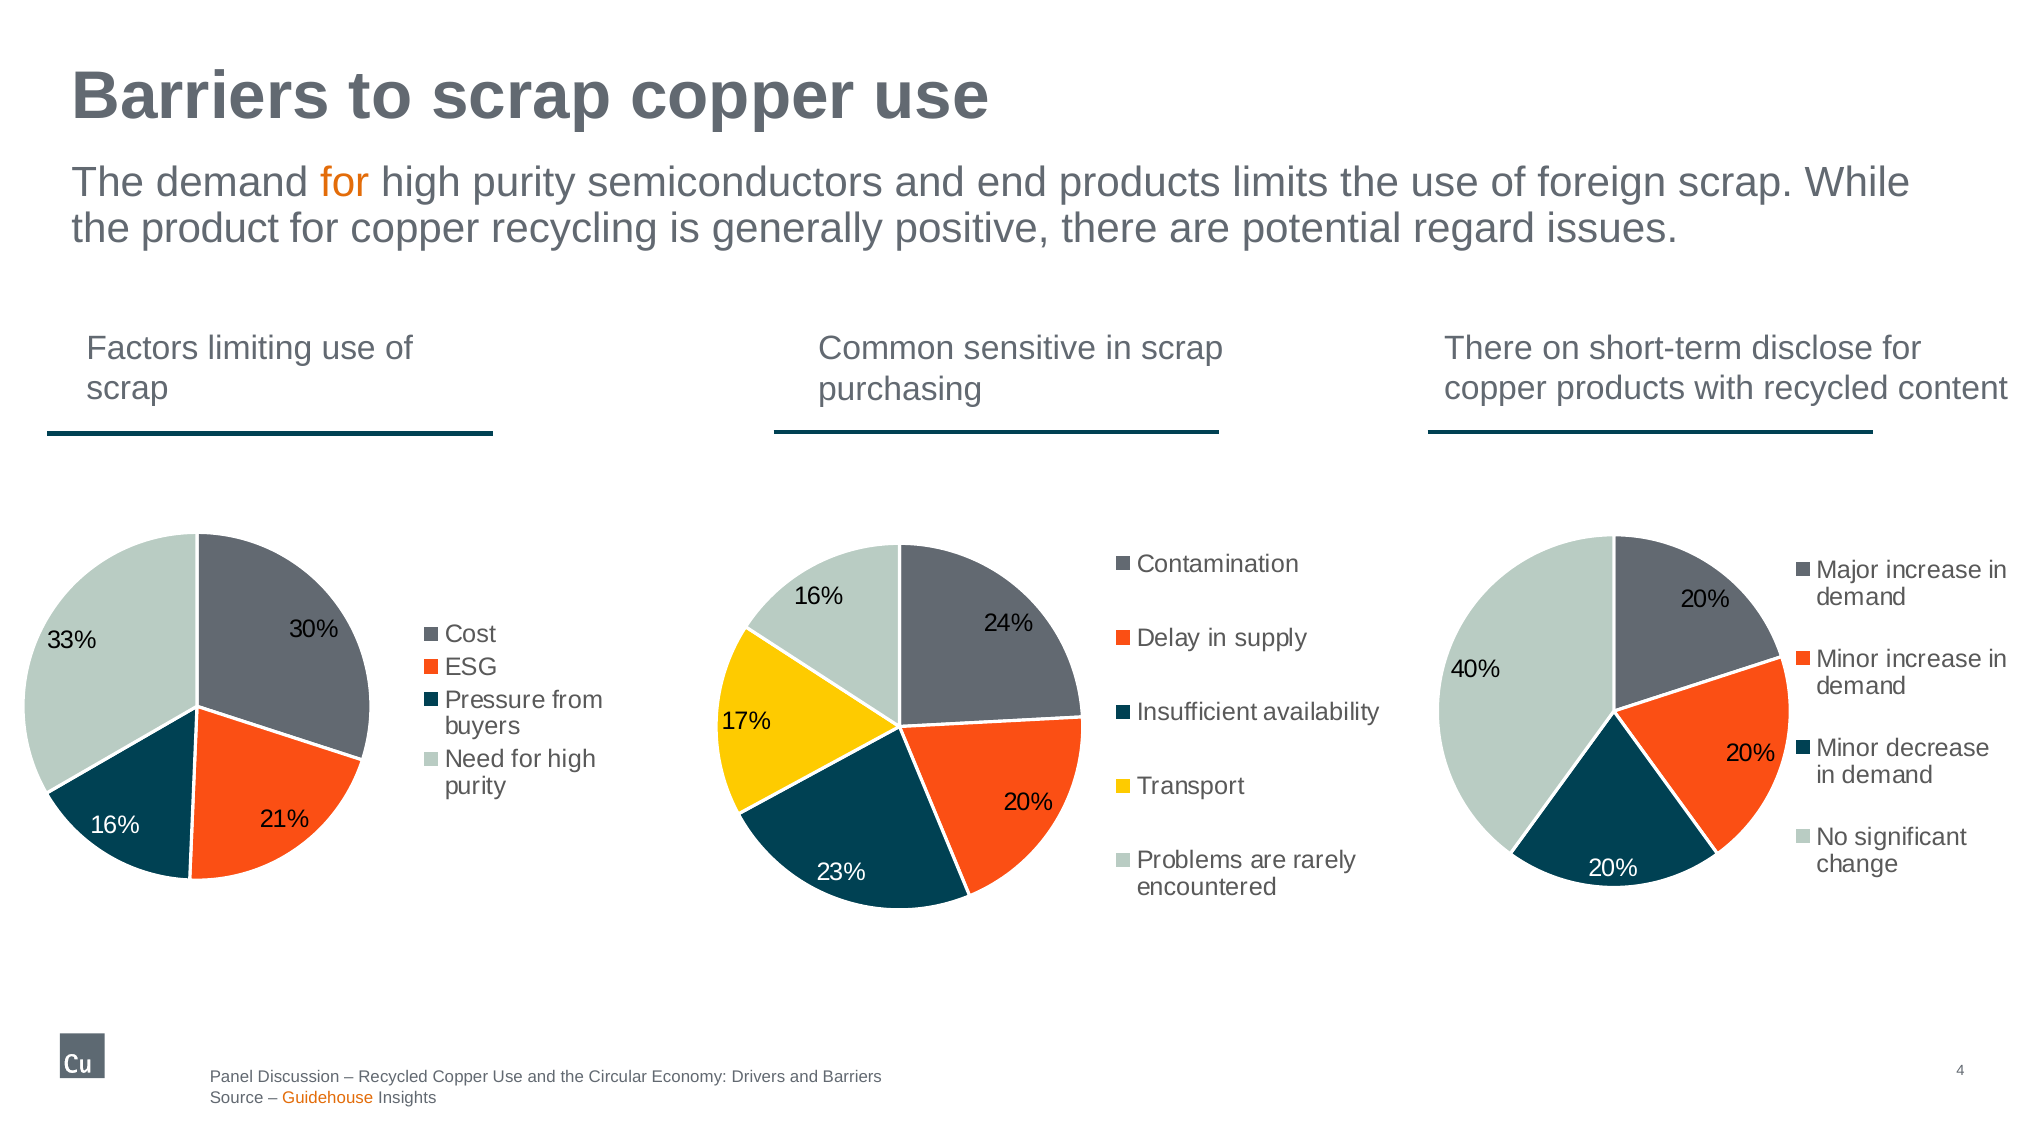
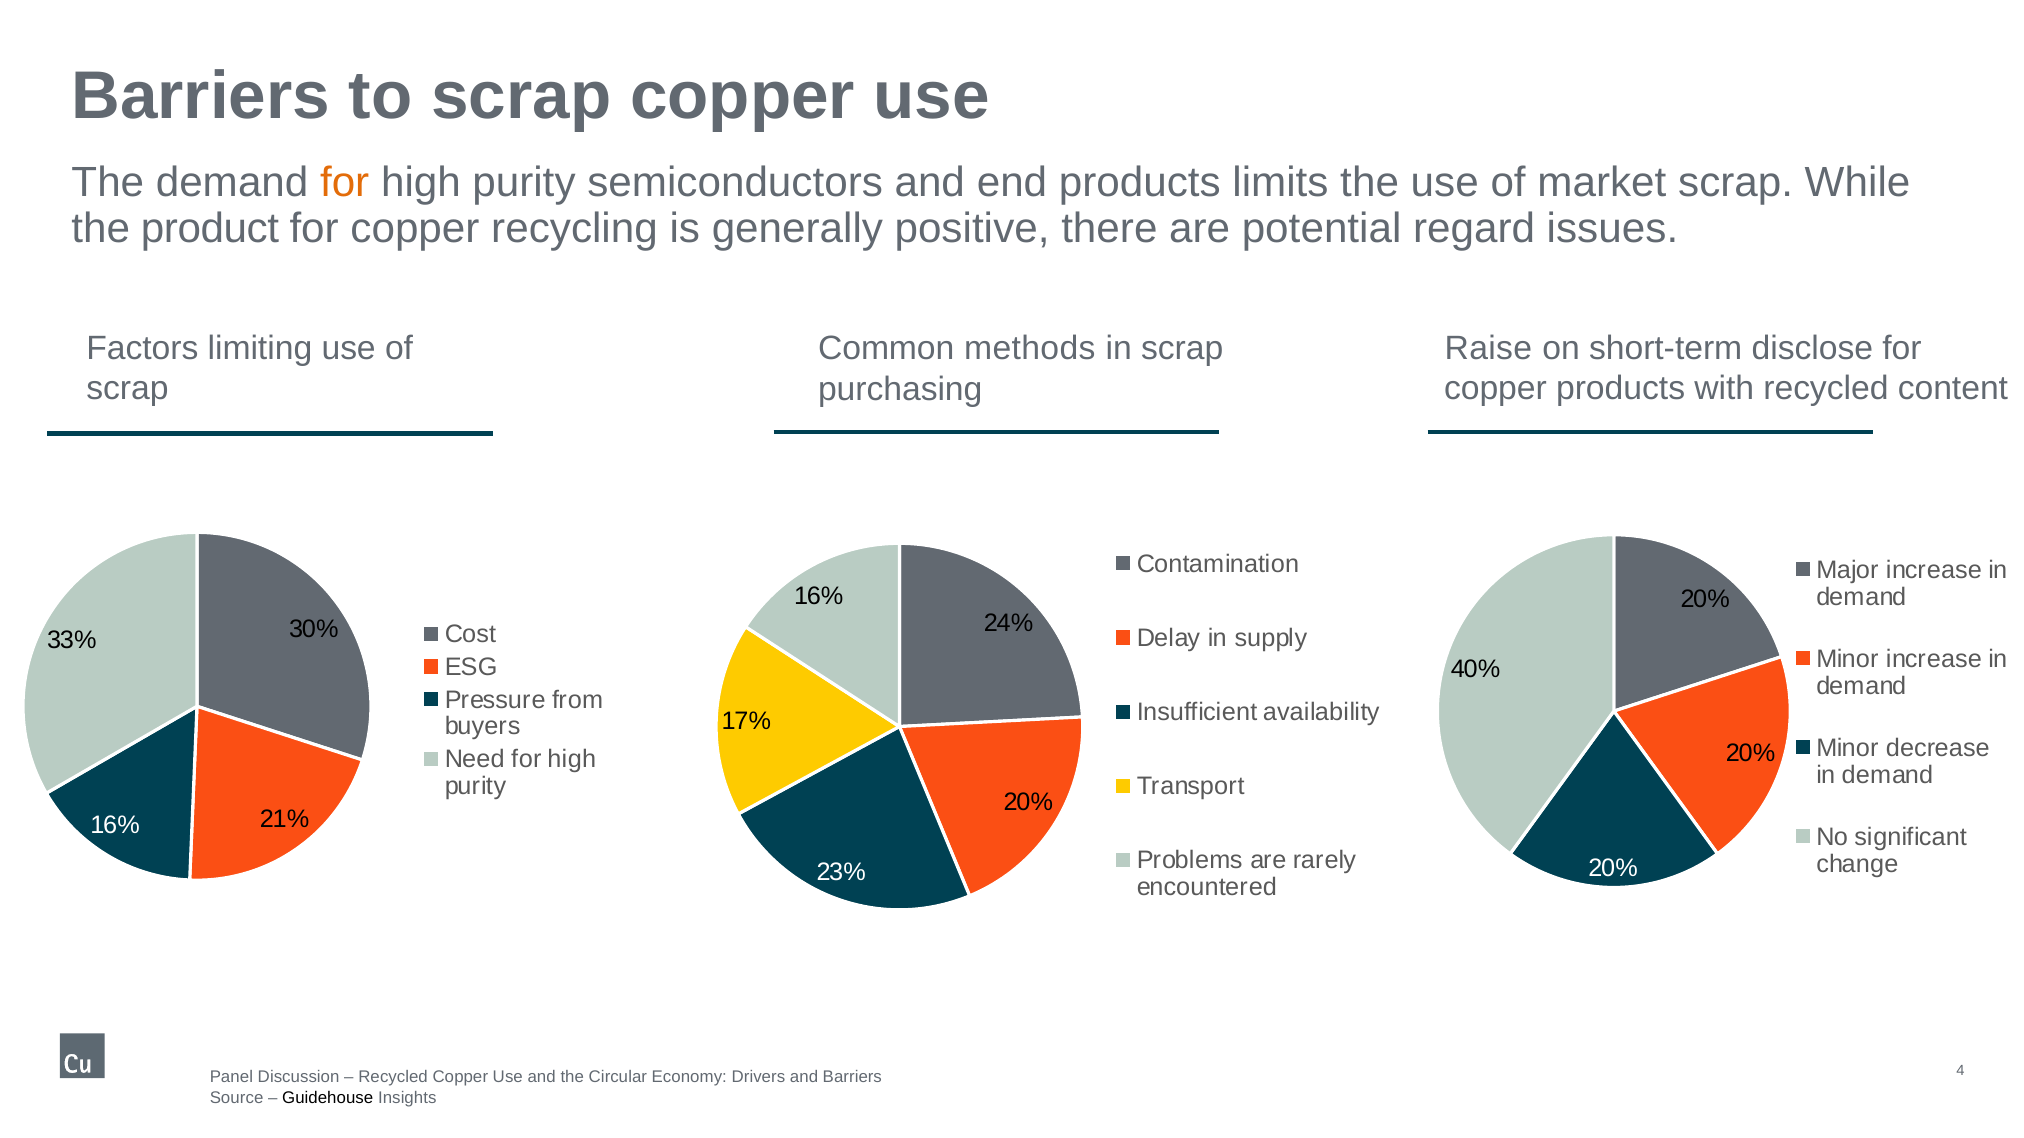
foreign: foreign -> market
There at (1488, 348): There -> Raise
sensitive: sensitive -> methods
Guidehouse colour: orange -> black
